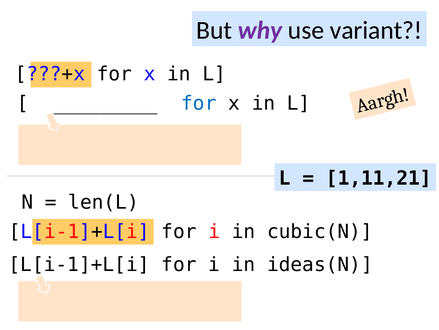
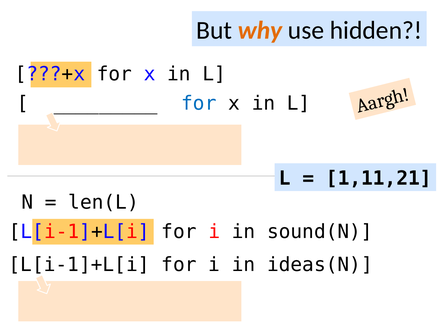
why colour: purple -> orange
variant: variant -> hidden
cubic(N: cubic(N -> sound(N
